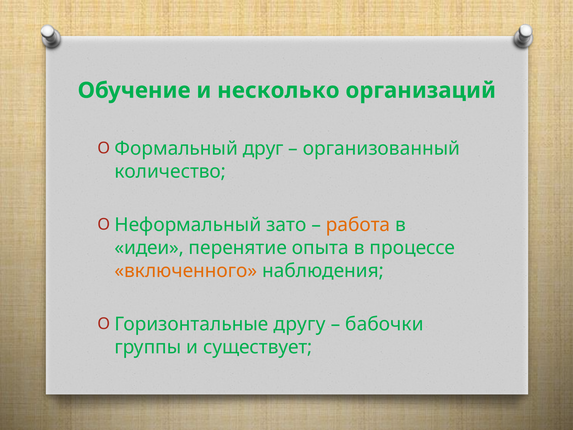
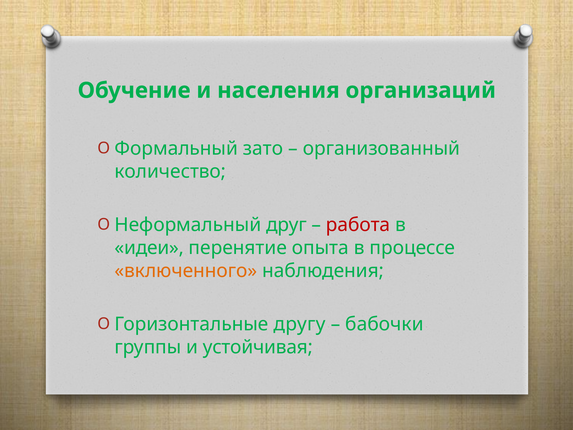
несколько: несколько -> населения
друг: друг -> зато
зато: зато -> друг
работа colour: orange -> red
существует: существует -> устойчивая
